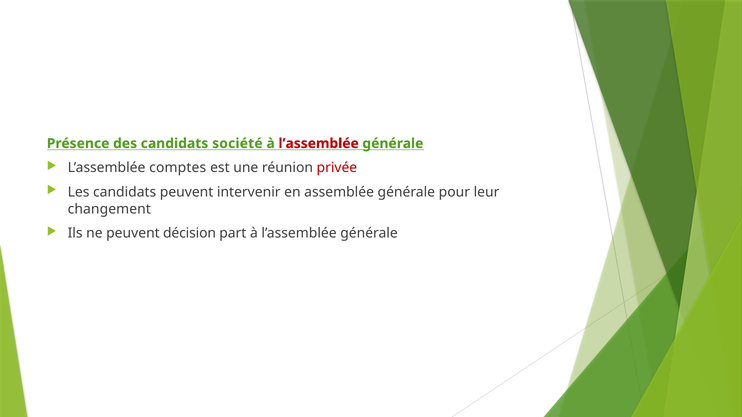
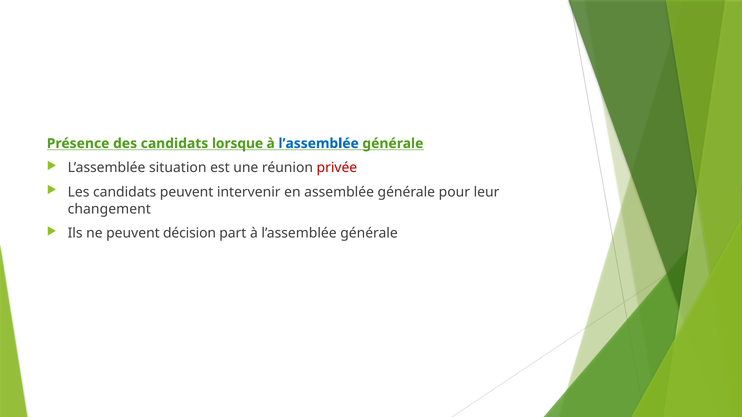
société: société -> lorsque
l’assemblée at (319, 144) colour: red -> blue
comptes: comptes -> situation
